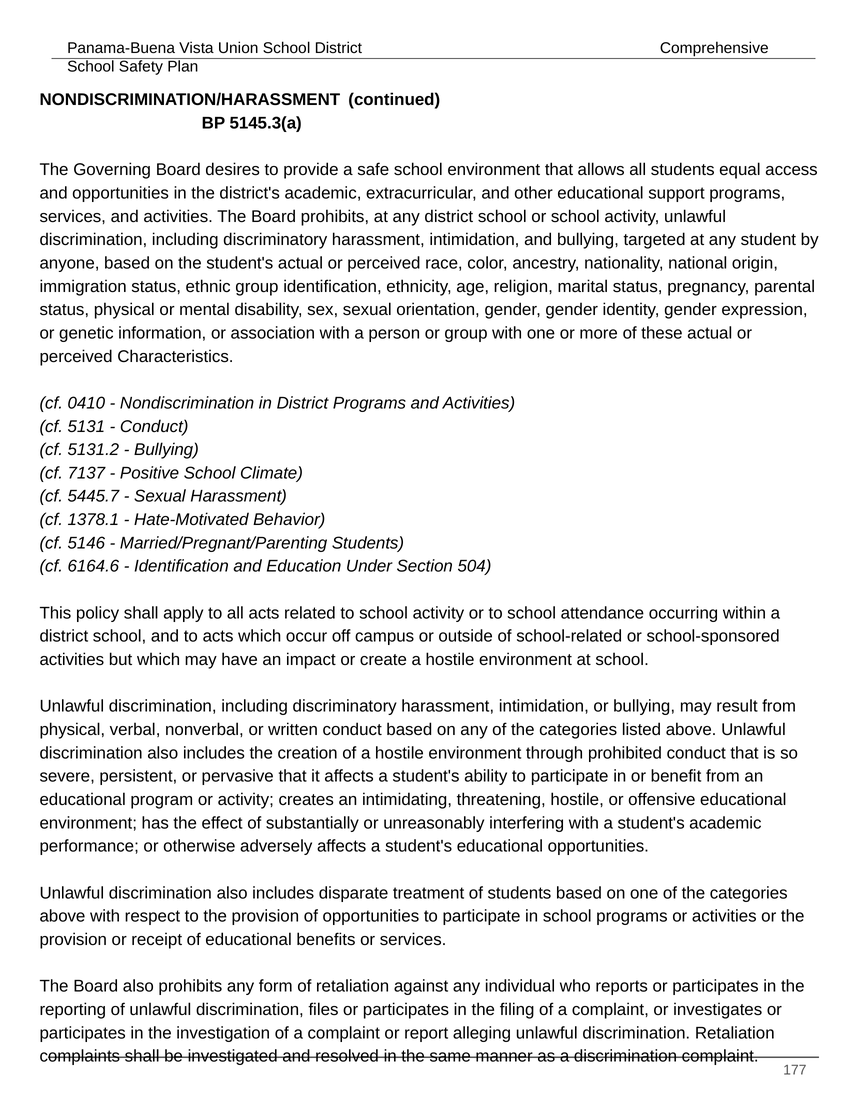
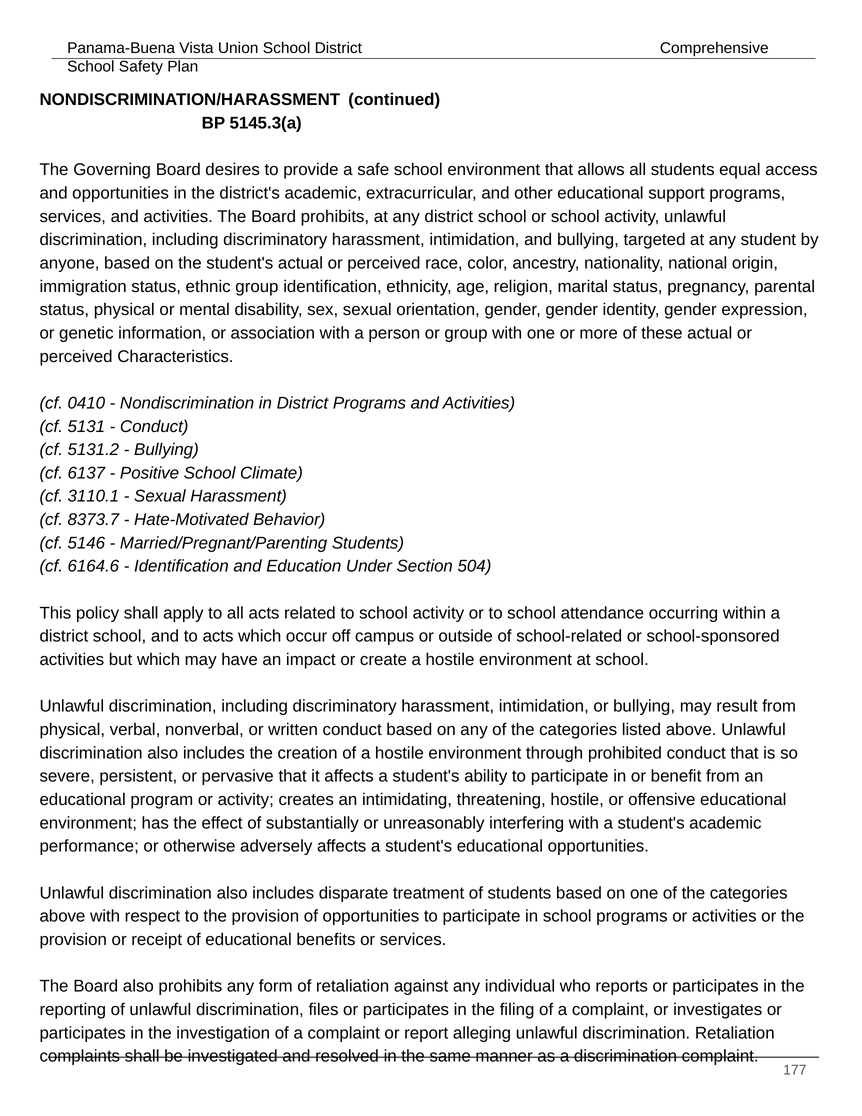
7137: 7137 -> 6137
5445.7: 5445.7 -> 3110.1
1378.1: 1378.1 -> 8373.7
